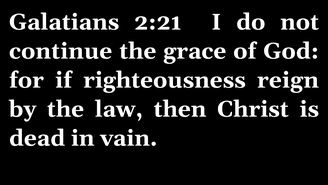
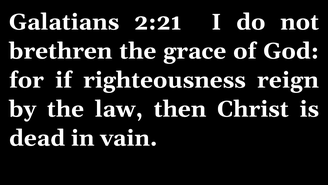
continue: continue -> brethren
